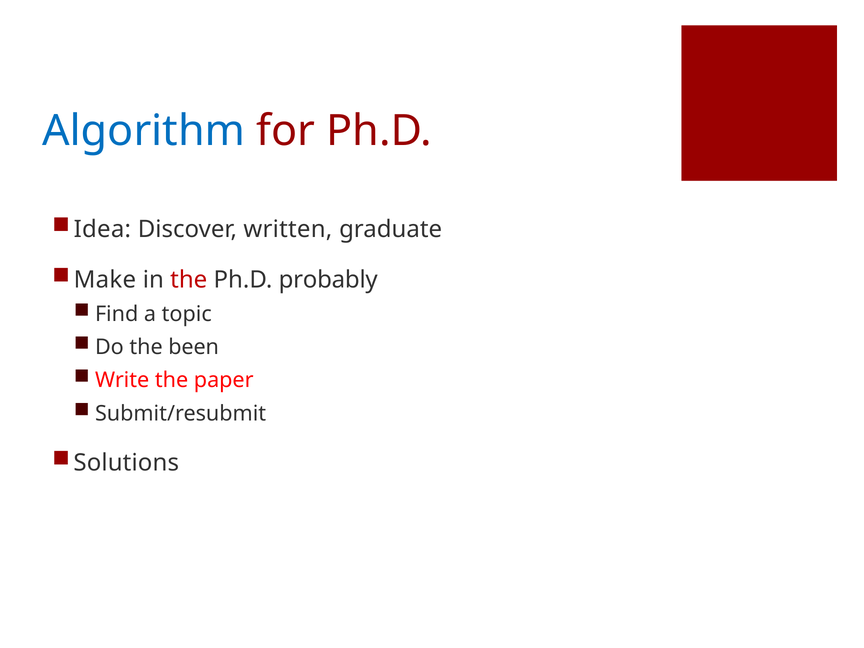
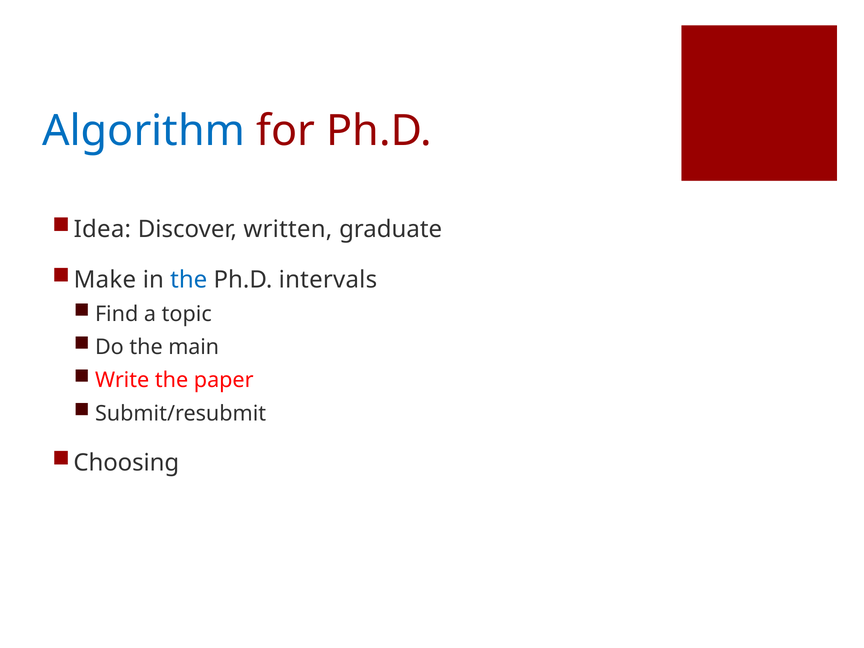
the at (189, 280) colour: red -> blue
probably: probably -> intervals
been: been -> main
Solutions: Solutions -> Choosing
